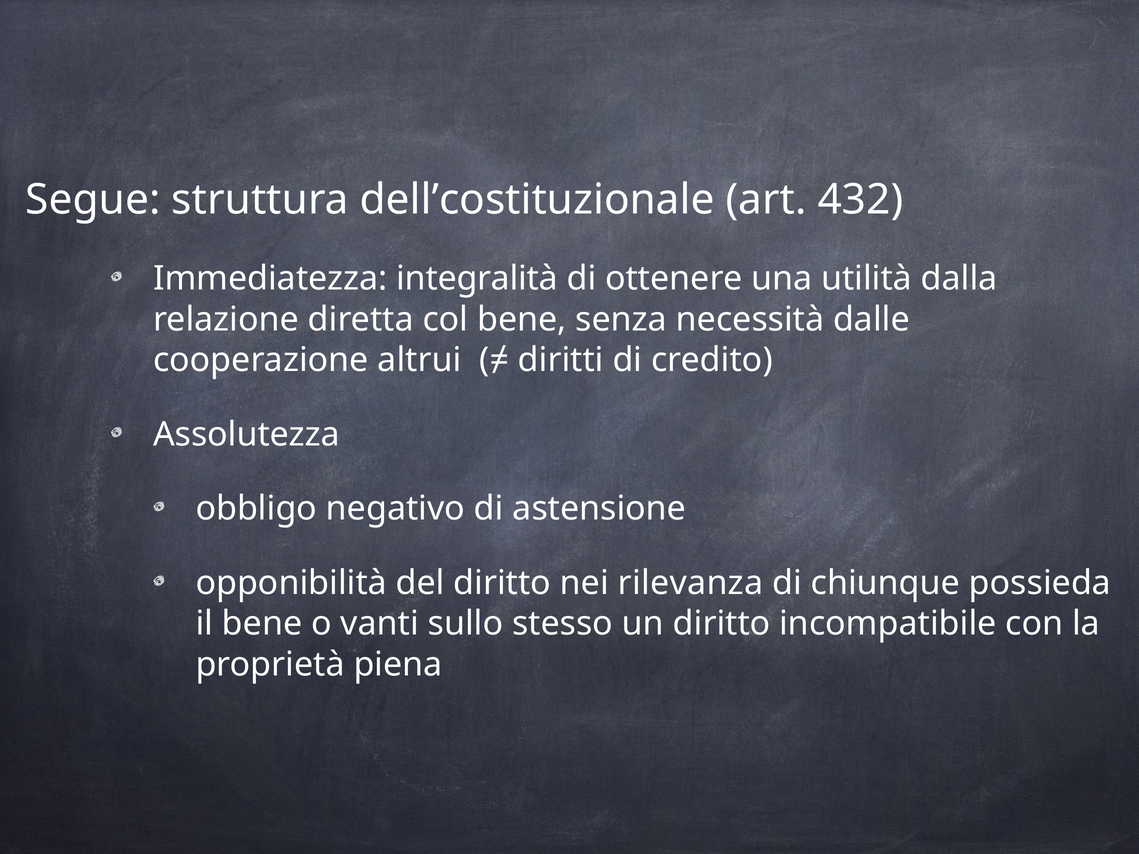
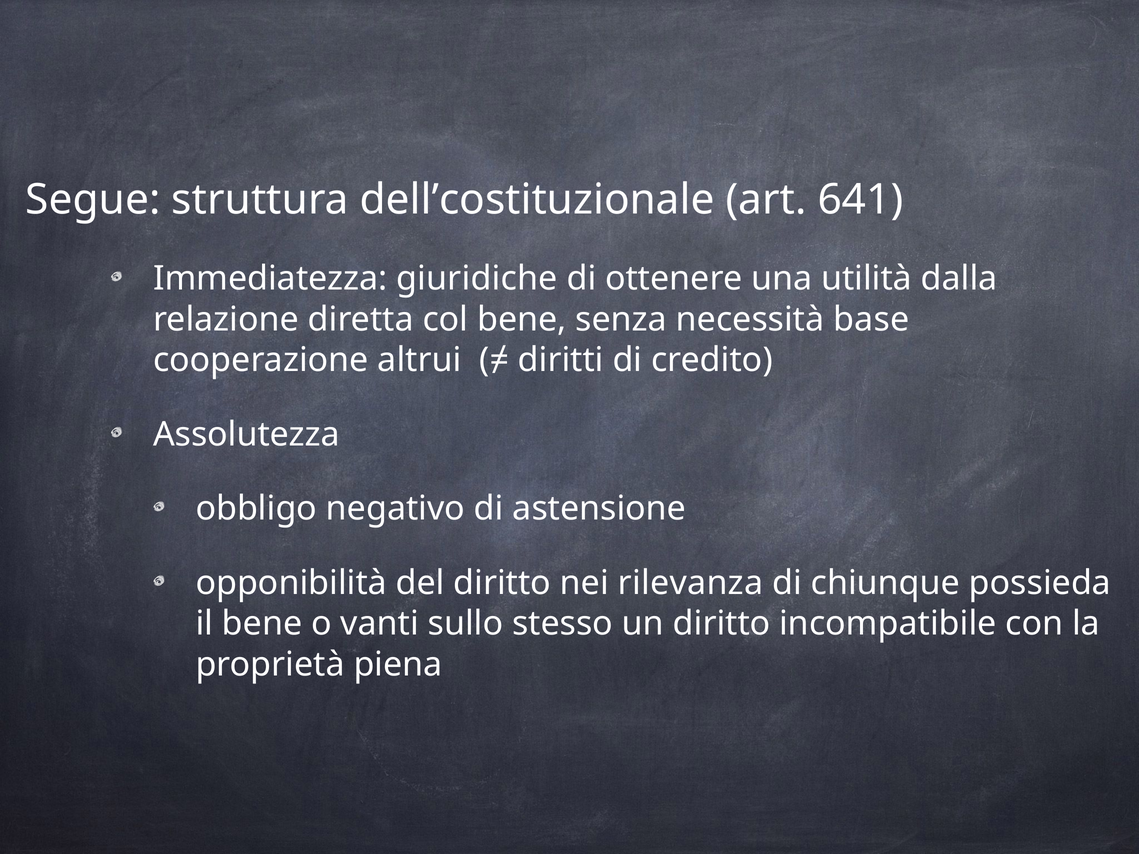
432: 432 -> 641
integralità: integralità -> giuridiche
dalle: dalle -> base
